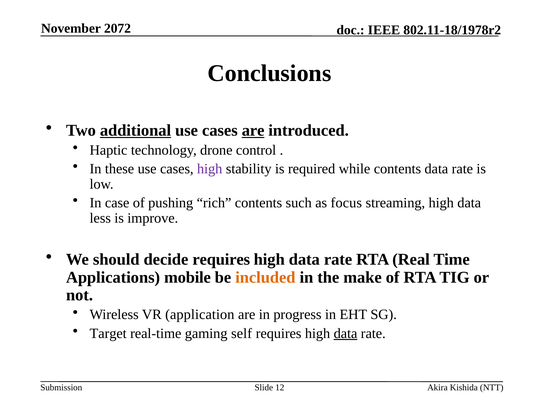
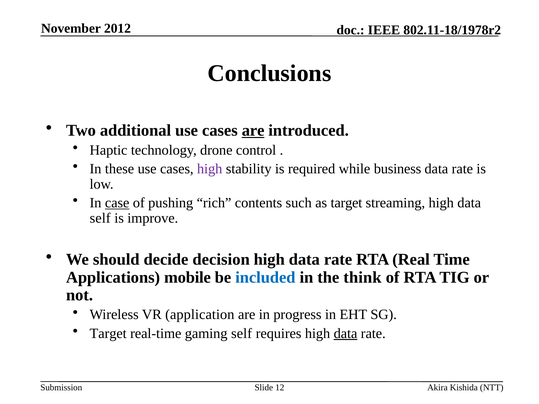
2072: 2072 -> 2012
additional underline: present -> none
while contents: contents -> business
case underline: none -> present
as focus: focus -> target
less at (100, 218): less -> self
decide requires: requires -> decision
included colour: orange -> blue
make: make -> think
